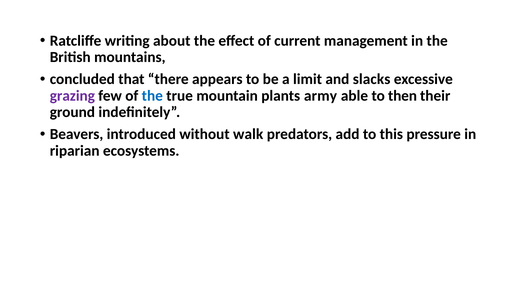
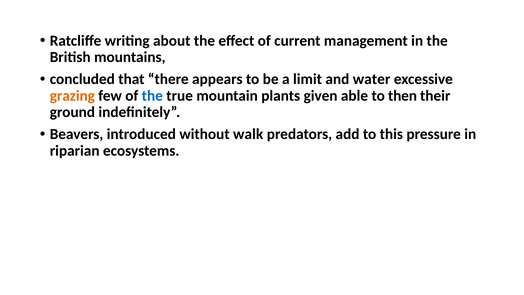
slacks: slacks -> water
grazing colour: purple -> orange
army: army -> given
